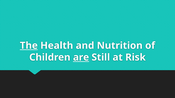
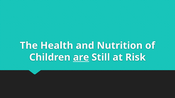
The underline: present -> none
